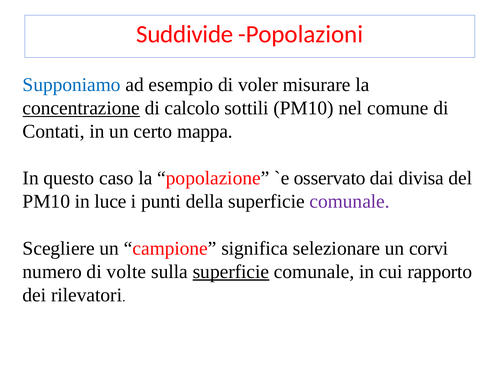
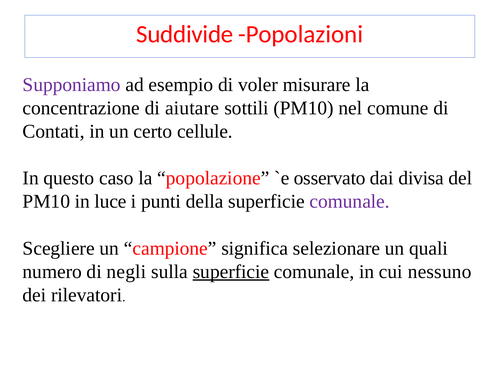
Supponiamo colour: blue -> purple
concentrazione underline: present -> none
calcolo: calcolo -> aiutare
mappa: mappa -> cellule
corvi: corvi -> quali
volte: volte -> negli
rapporto: rapporto -> nessuno
